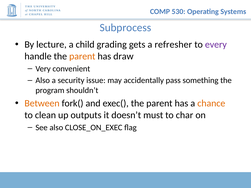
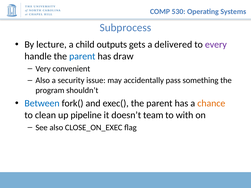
grading: grading -> outputs
refresher: refresher -> delivered
parent at (82, 56) colour: orange -> blue
Between colour: orange -> blue
outputs: outputs -> pipeline
must: must -> team
char: char -> with
